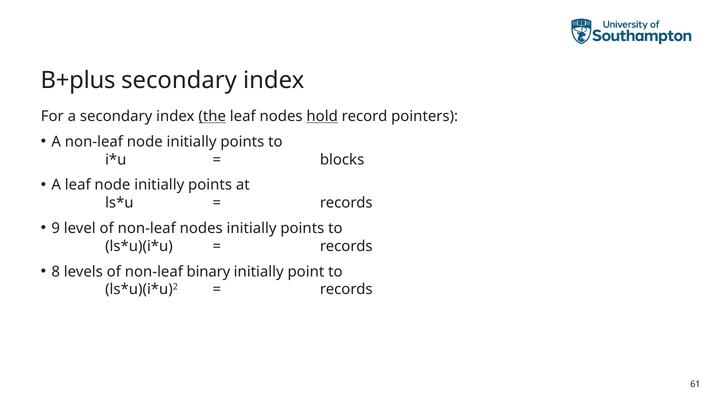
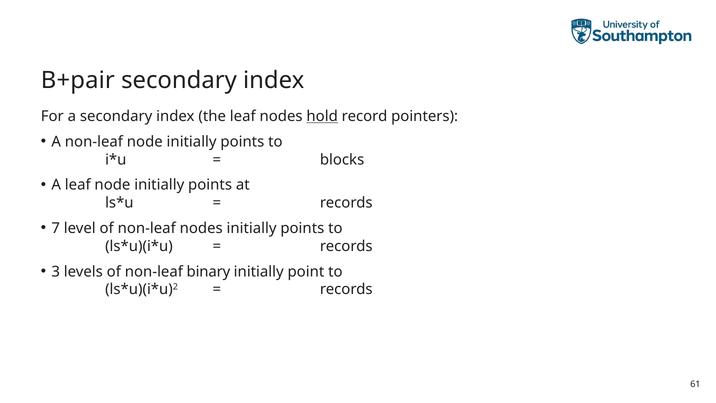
B+plus: B+plus -> B+pair
the underline: present -> none
9: 9 -> 7
8: 8 -> 3
